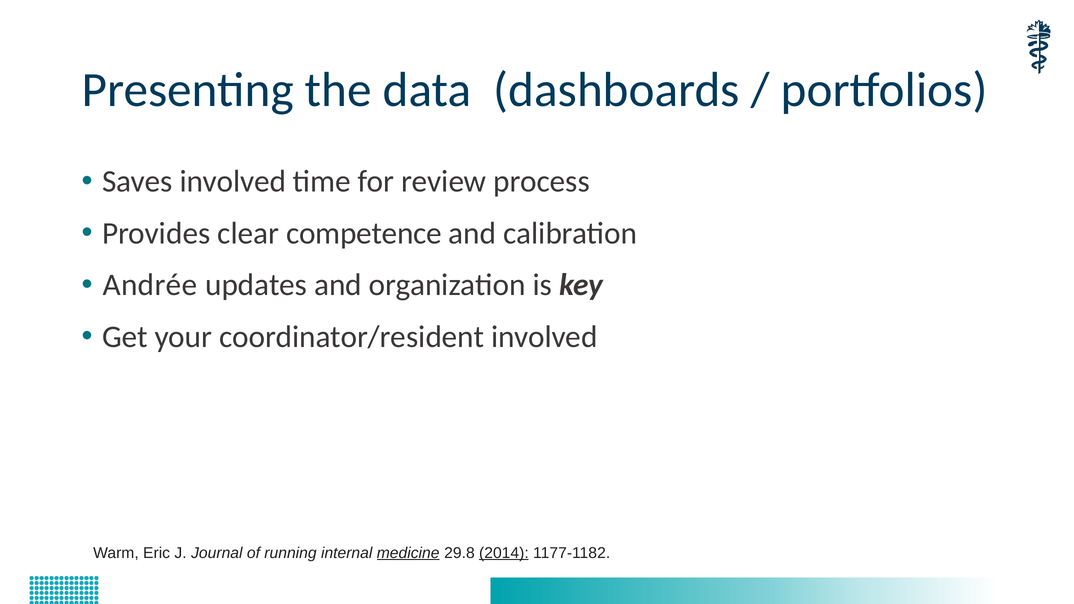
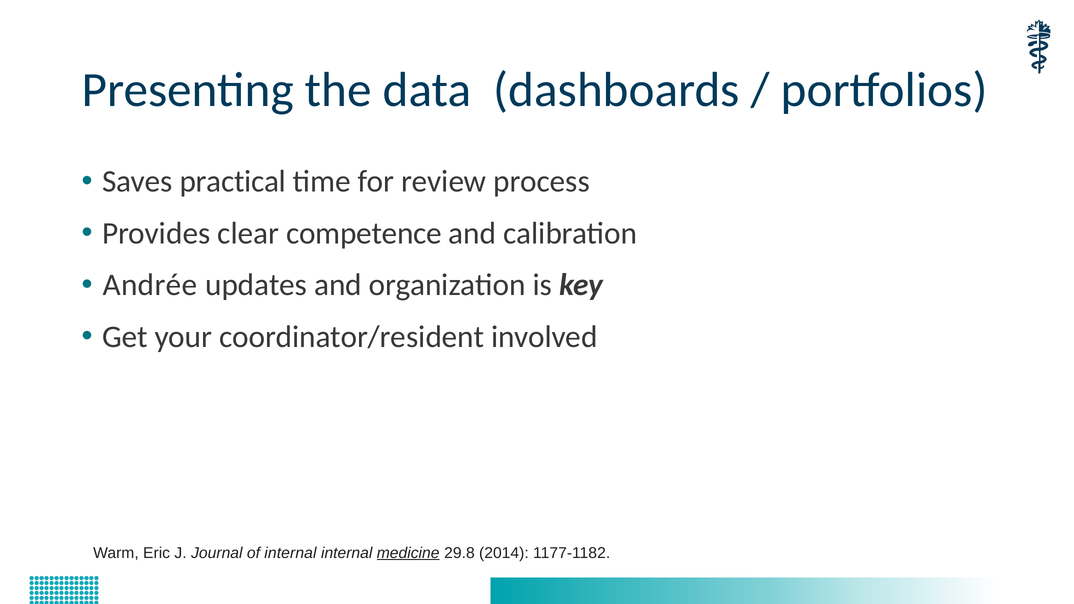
Saves involved: involved -> practical
of running: running -> internal
2014 underline: present -> none
